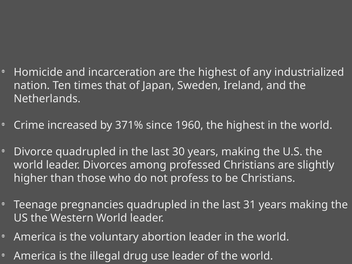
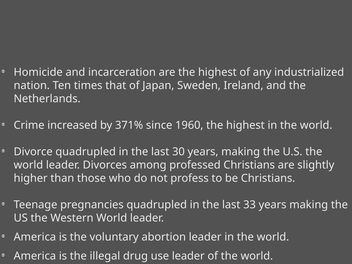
31: 31 -> 33
